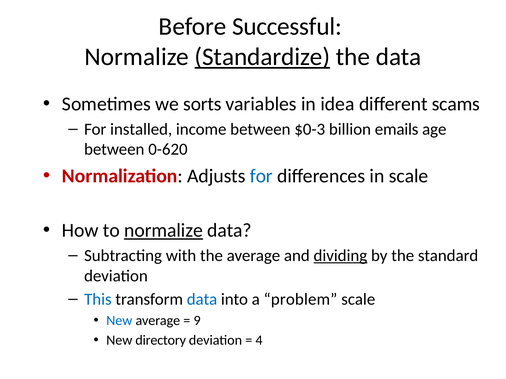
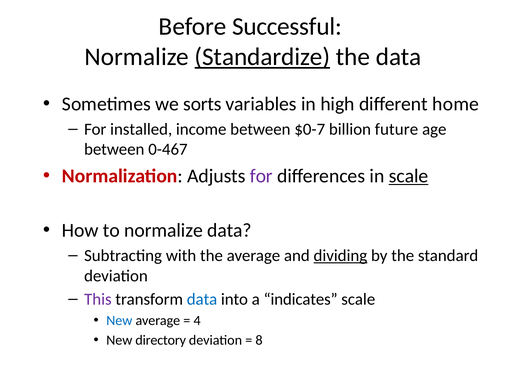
idea: idea -> high
scams: scams -> home
$0-3: $0-3 -> $0-7
emails: emails -> future
0-620: 0-620 -> 0-467
for at (261, 176) colour: blue -> purple
scale at (409, 176) underline: none -> present
normalize at (164, 231) underline: present -> none
This colour: blue -> purple
problem: problem -> indicates
9: 9 -> 4
4: 4 -> 8
